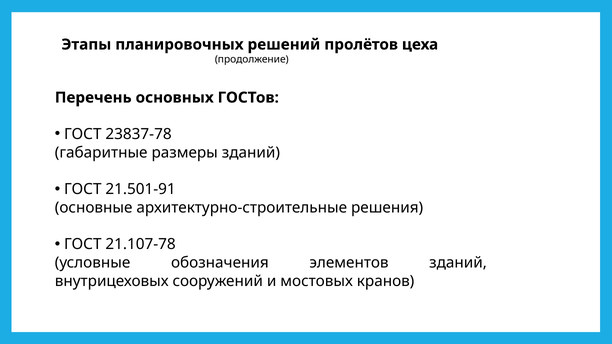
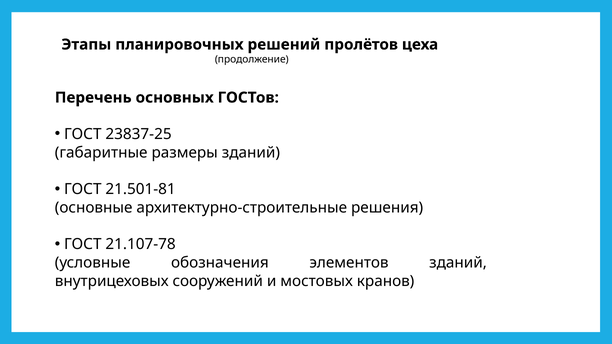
23837-78: 23837-78 -> 23837-25
21.501-91: 21.501-91 -> 21.501-81
